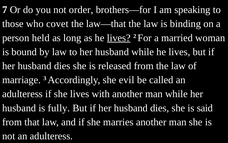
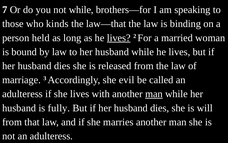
not order: order -> while
covet: covet -> kinds
man at (154, 94) underline: none -> present
said: said -> will
